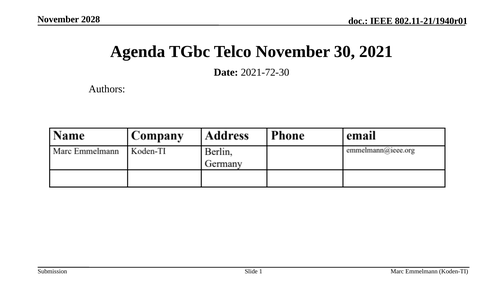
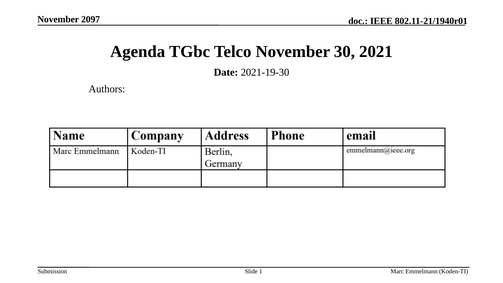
2028: 2028 -> 2097
2021-72-30: 2021-72-30 -> 2021-19-30
